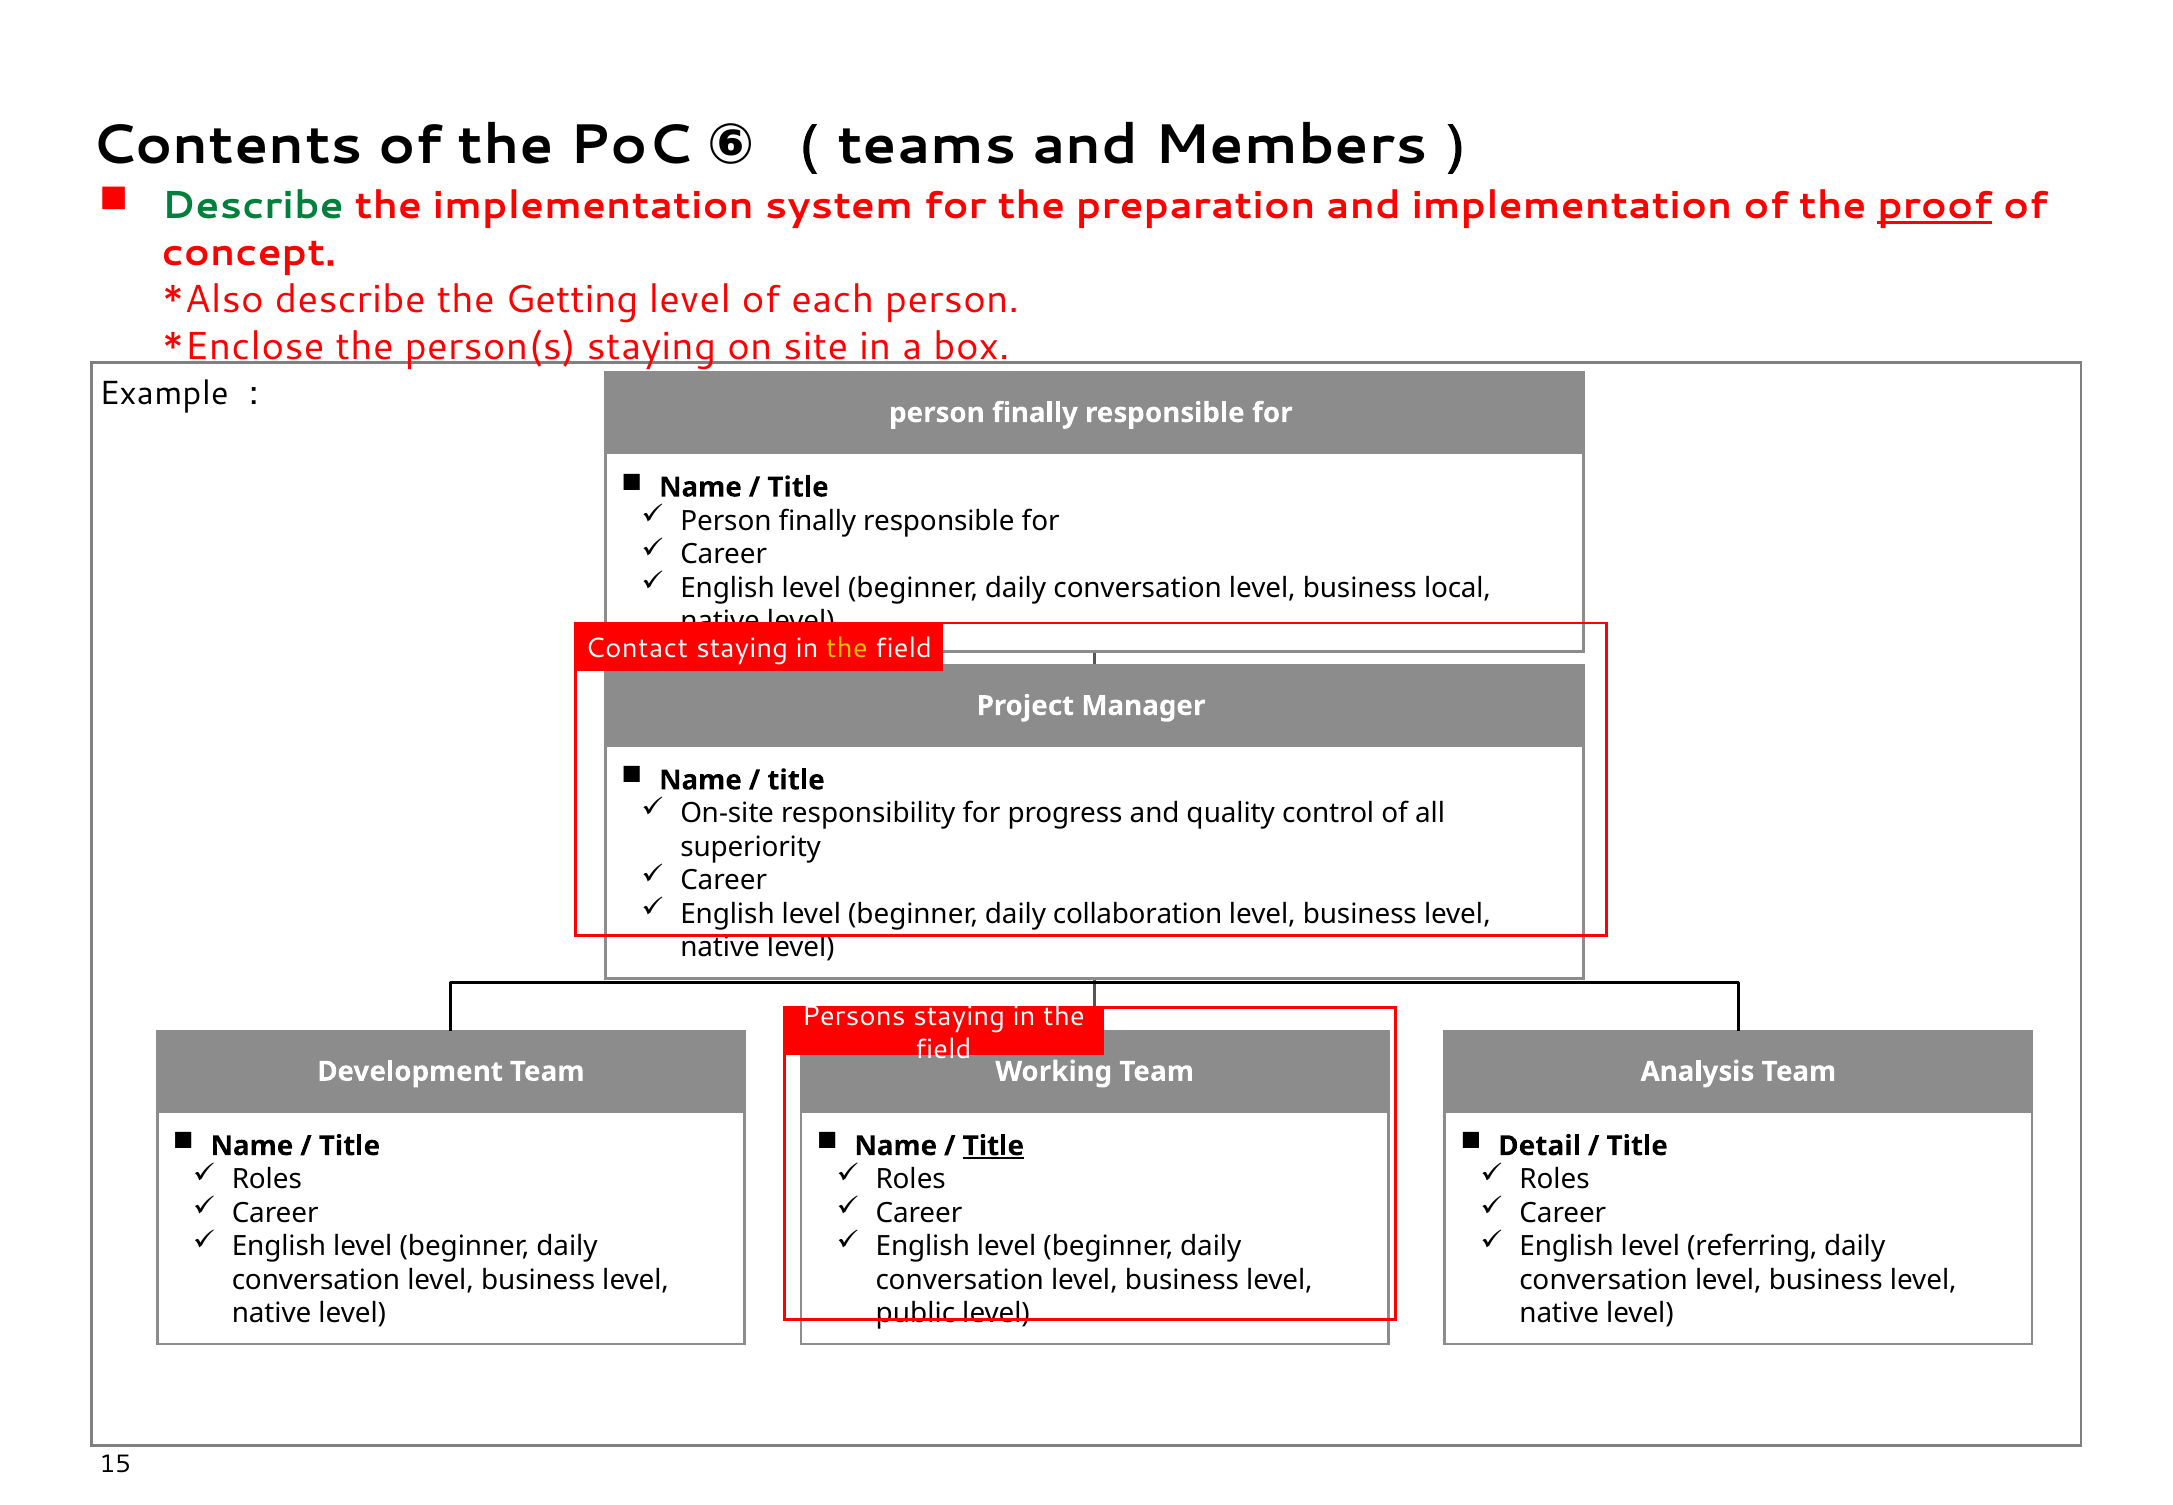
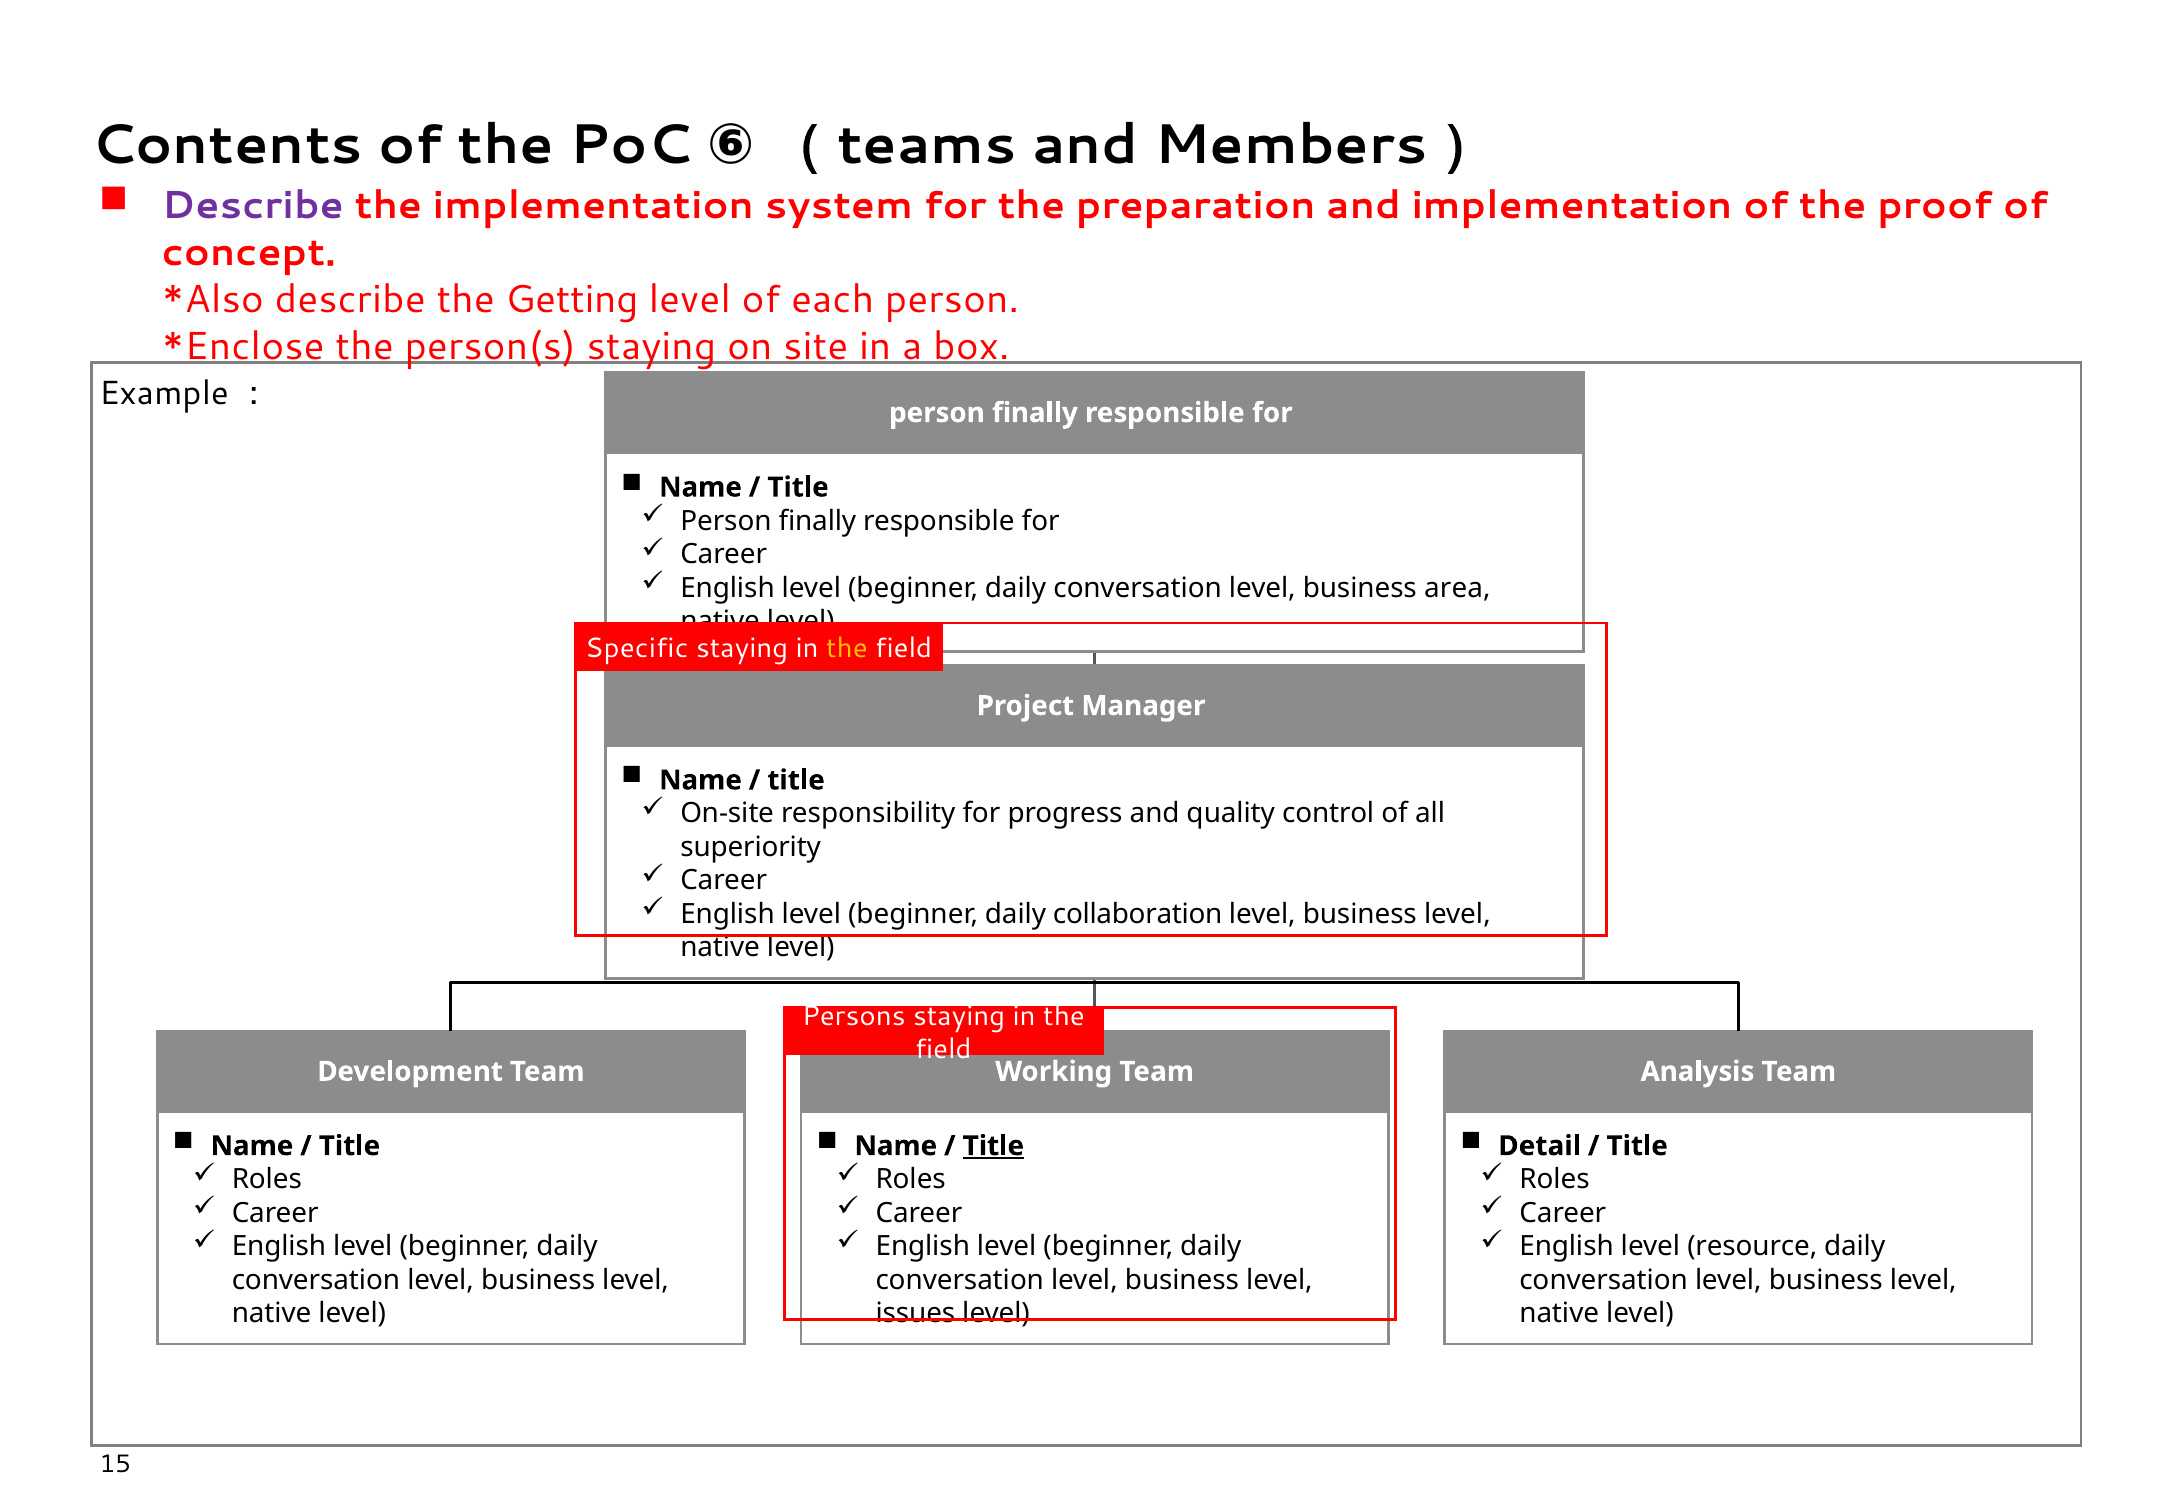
Describe at (253, 206) colour: green -> purple
proof underline: present -> none
local: local -> area
Contact: Contact -> Specific
referring: referring -> resource
public: public -> issues
